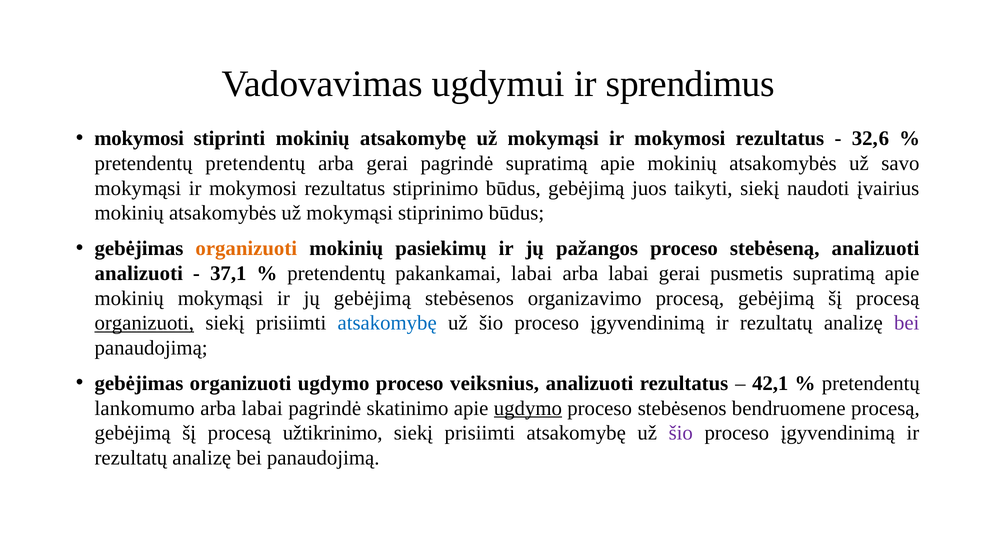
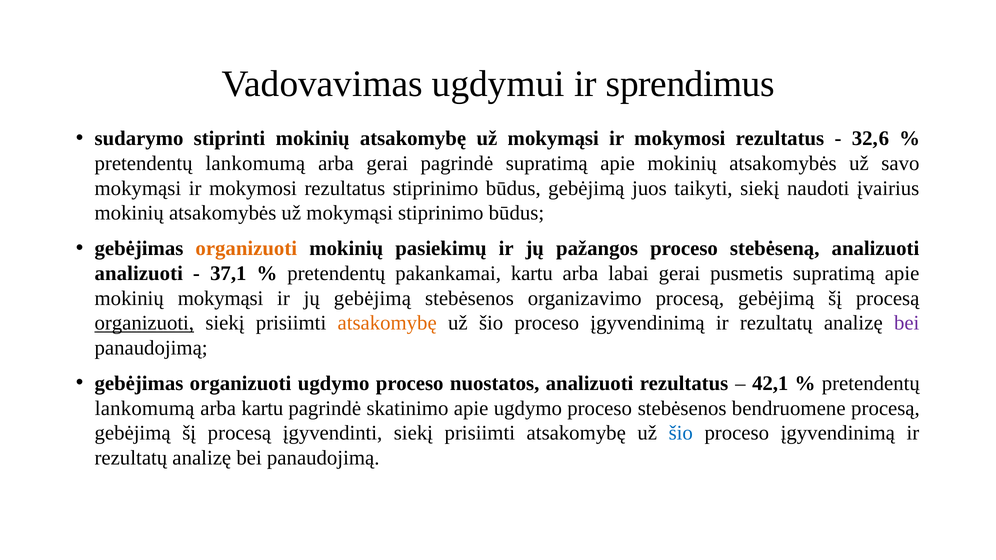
mokymosi at (139, 138): mokymosi -> sudarymo
pretendentų at (255, 163): pretendentų -> lankomumą
pakankamai labai: labai -> kartu
atsakomybę at (387, 323) colour: blue -> orange
veiksnius: veiksnius -> nuostatos
lankomumo at (145, 408): lankomumo -> lankomumą
labai at (262, 408): labai -> kartu
ugdymo at (528, 408) underline: present -> none
užtikrinimo: užtikrinimo -> įgyvendinti
šio at (681, 433) colour: purple -> blue
